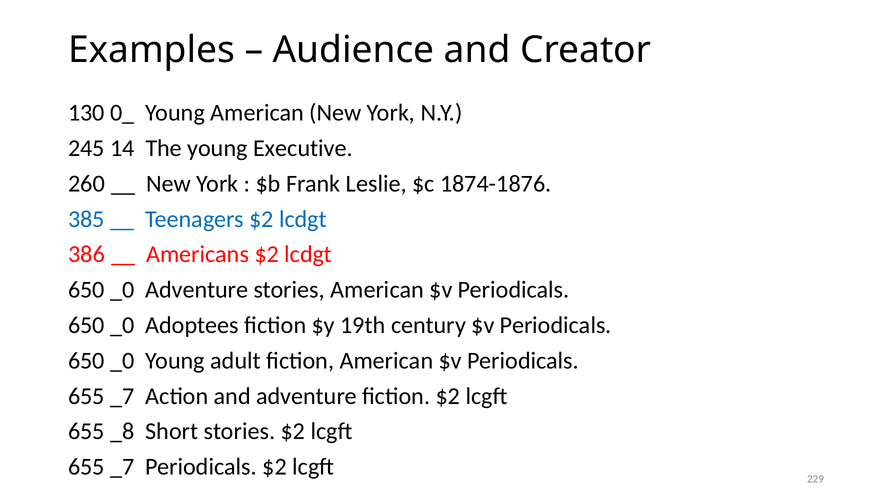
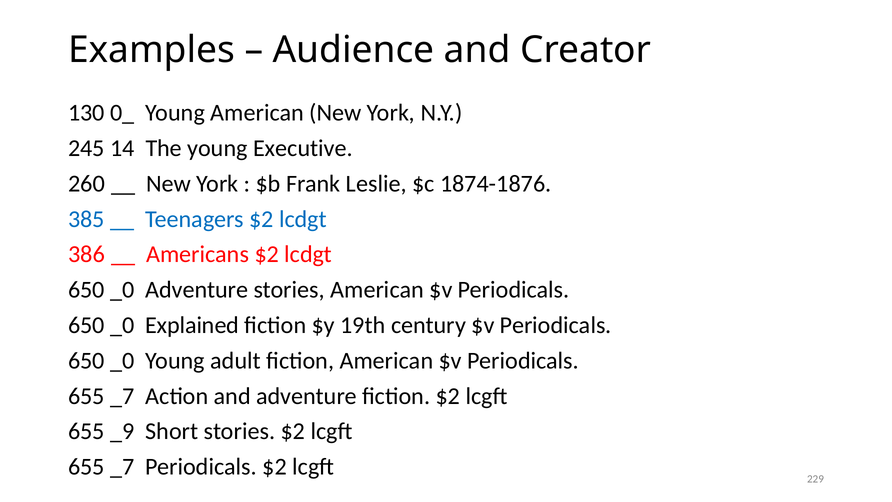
Adoptees: Adoptees -> Explained
_8: _8 -> _9
